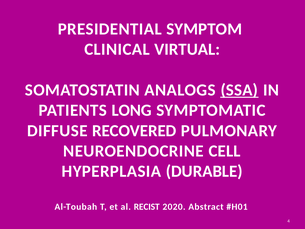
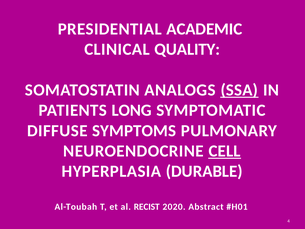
SYMPTOM: SYMPTOM -> ACADEMIC
VIRTUAL: VIRTUAL -> QUALITY
RECOVERED: RECOVERED -> SYMPTOMS
CELL underline: none -> present
